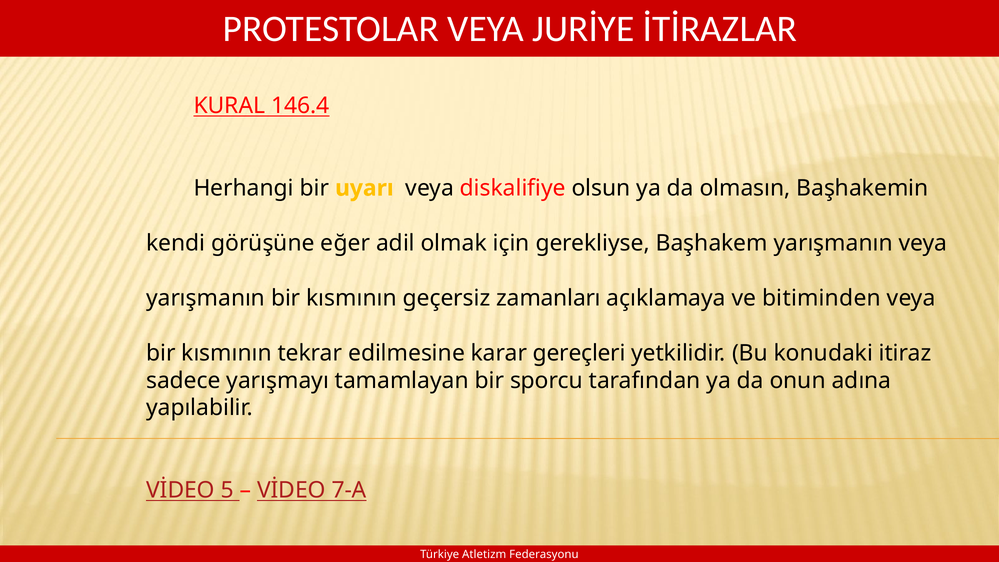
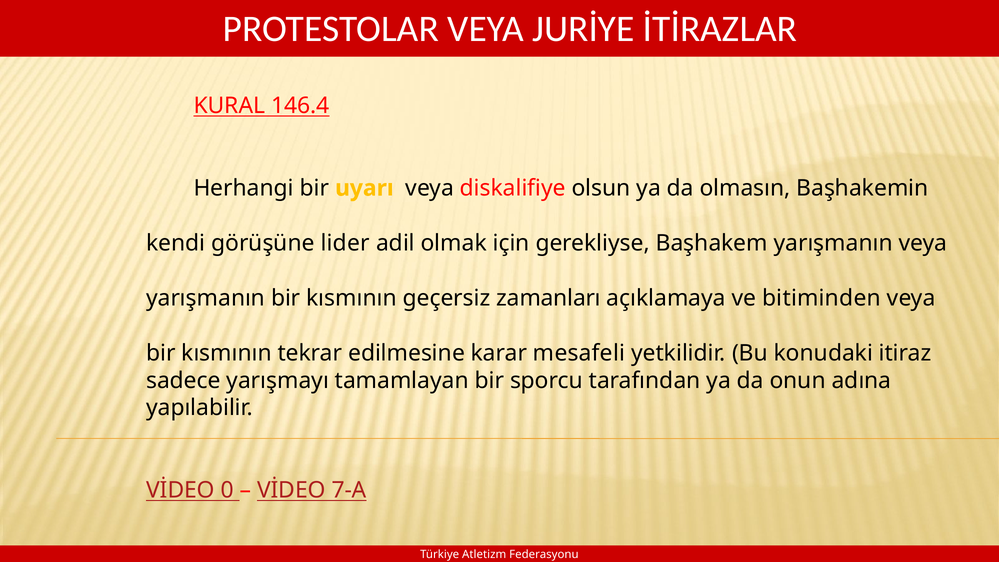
eğer: eğer -> lider
gereçleri: gereçleri -> mesafeli
5: 5 -> 0
